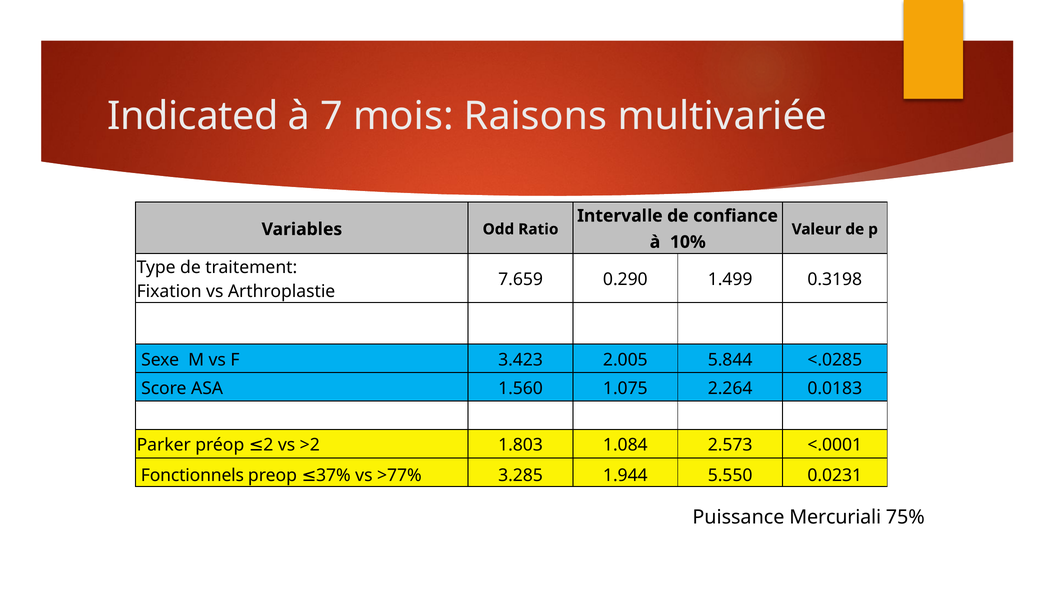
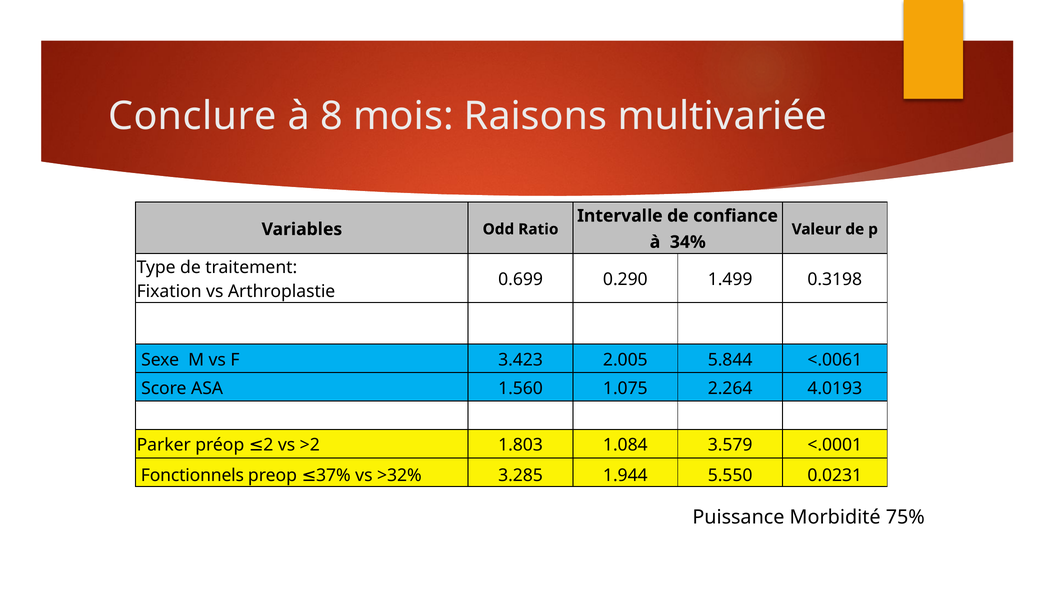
Indicated: Indicated -> Conclure
7: 7 -> 8
10%: 10% -> 34%
7.659: 7.659 -> 0.699
<.0285: <.0285 -> <.0061
0.0183: 0.0183 -> 4.0193
2.573: 2.573 -> 3.579
>77%: >77% -> >32%
Mercuriali: Mercuriali -> Morbidité
